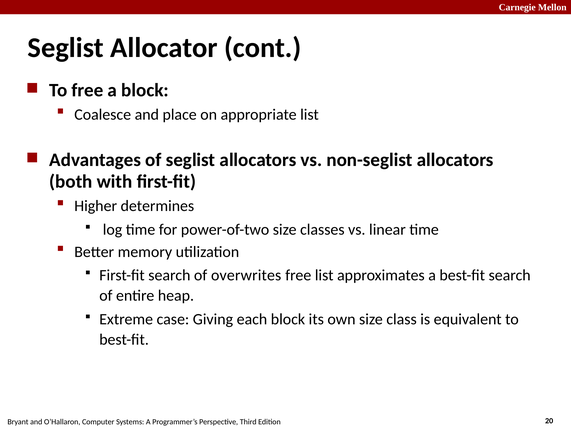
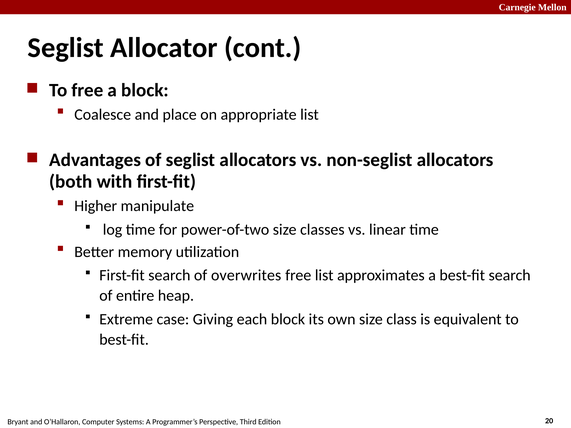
determines: determines -> manipulate
